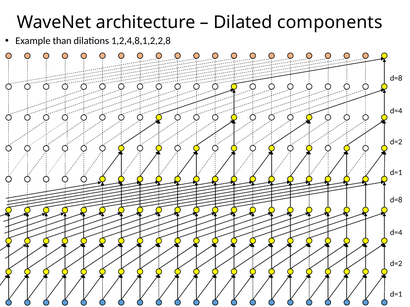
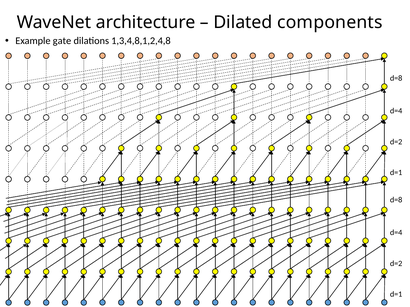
than: than -> gate
1,2,4,8,1,2,2,8: 1,2,4,8,1,2,2,8 -> 1,3,4,8,1,2,4,8
